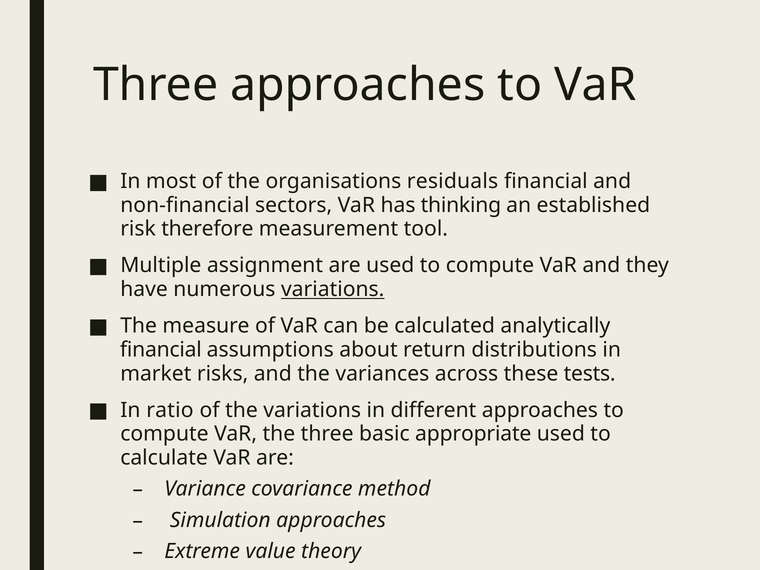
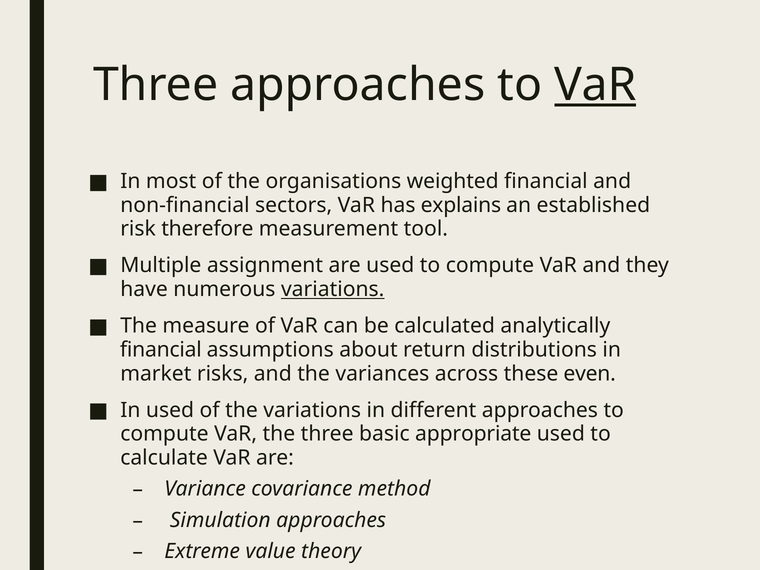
VaR at (595, 85) underline: none -> present
residuals: residuals -> weighted
thinking: thinking -> explains
tests: tests -> even
In ratio: ratio -> used
